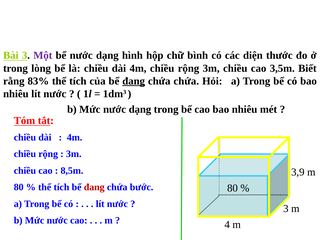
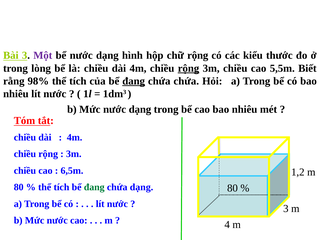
chữ bình: bình -> rộng
diện: diện -> kiểu
rộng at (188, 68) underline: none -> present
3,5m: 3,5m -> 5,5m
83%: 83% -> 98%
8,5m: 8,5m -> 6,5m
3,9: 3,9 -> 1,2
đang at (94, 187) colour: red -> green
chứa bước: bước -> dạng
